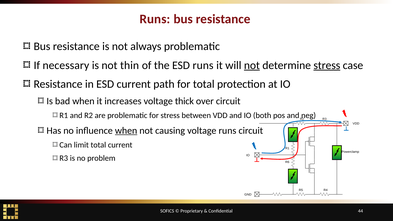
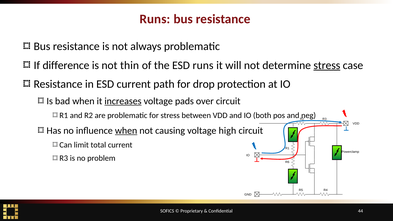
necessary: necessary -> difference
not at (252, 65) underline: present -> none
for total: total -> drop
increases underline: none -> present
thick: thick -> pads
voltage runs: runs -> high
